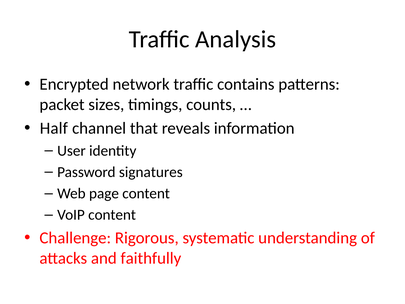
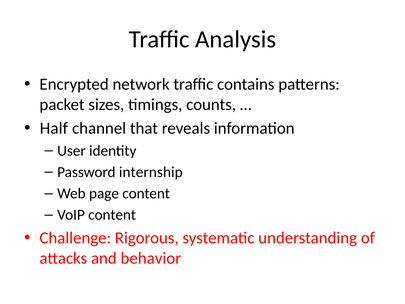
signatures: signatures -> internship
faithfully: faithfully -> behavior
